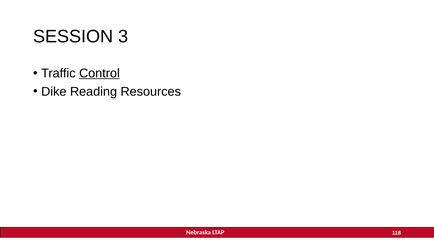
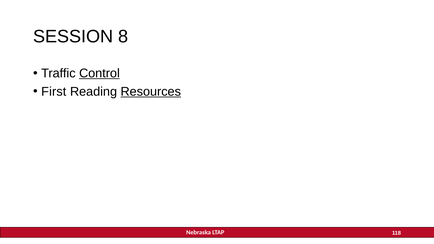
3: 3 -> 8
Dike: Dike -> First
Resources underline: none -> present
